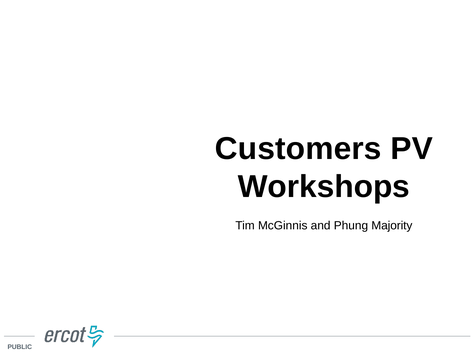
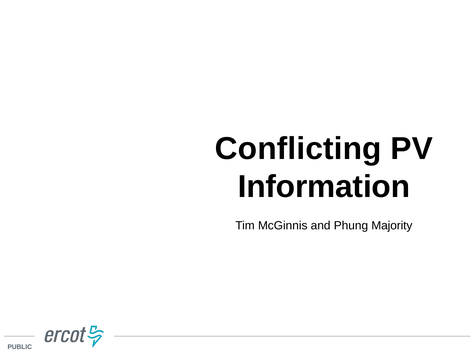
Customers: Customers -> Conflicting
Workshops: Workshops -> Information
